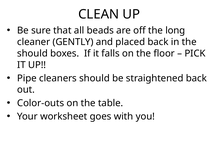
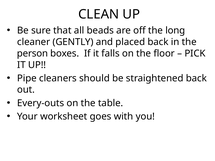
should at (32, 53): should -> person
Color-outs: Color-outs -> Every-outs
